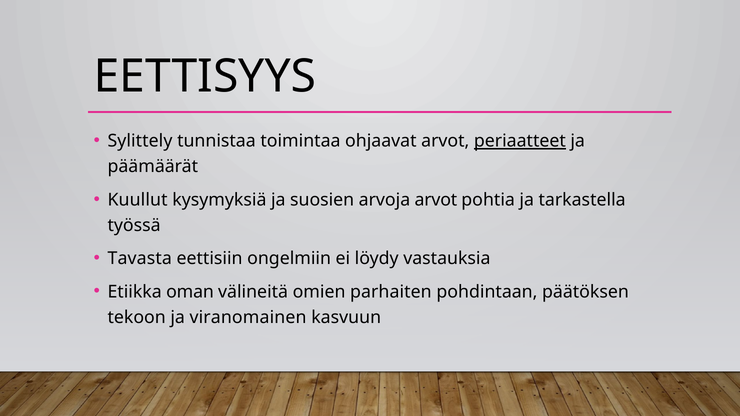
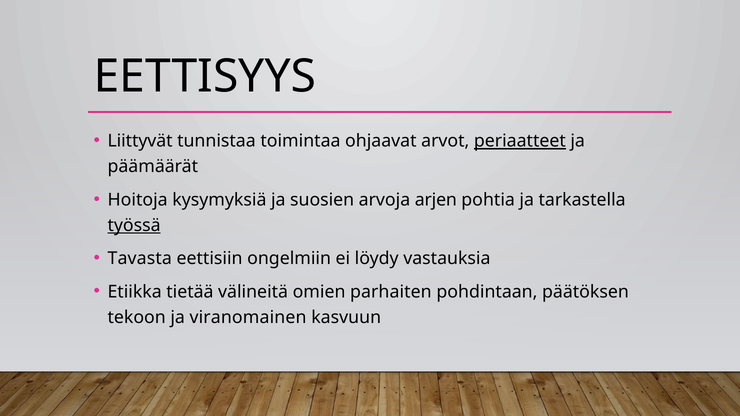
Sylittely: Sylittely -> Liittyvät
Kuullut: Kuullut -> Hoitoja
arvoja arvot: arvot -> arjen
työssä underline: none -> present
oman: oman -> tietää
